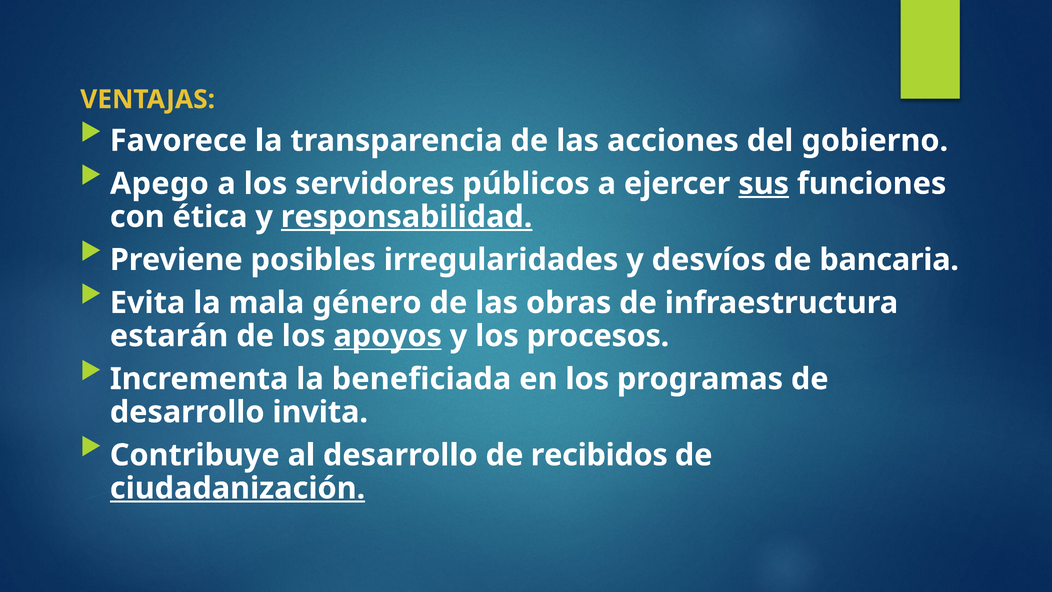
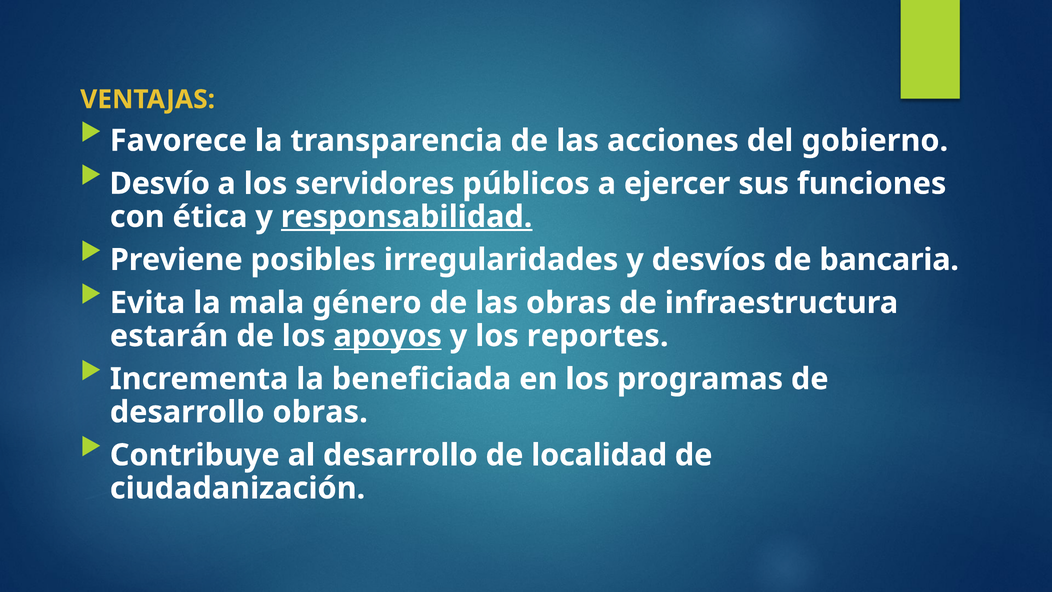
Apego: Apego -> Desvío
sus underline: present -> none
procesos: procesos -> reportes
desarrollo invita: invita -> obras
recibidos: recibidos -> localidad
ciudadanización underline: present -> none
